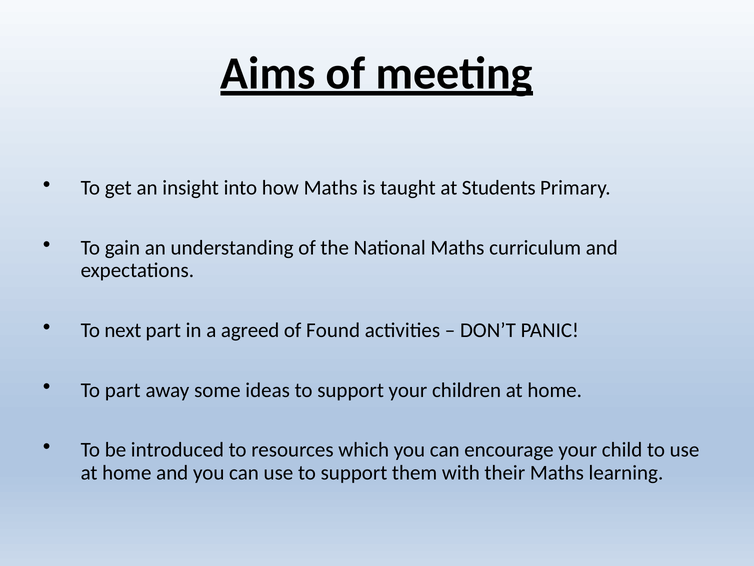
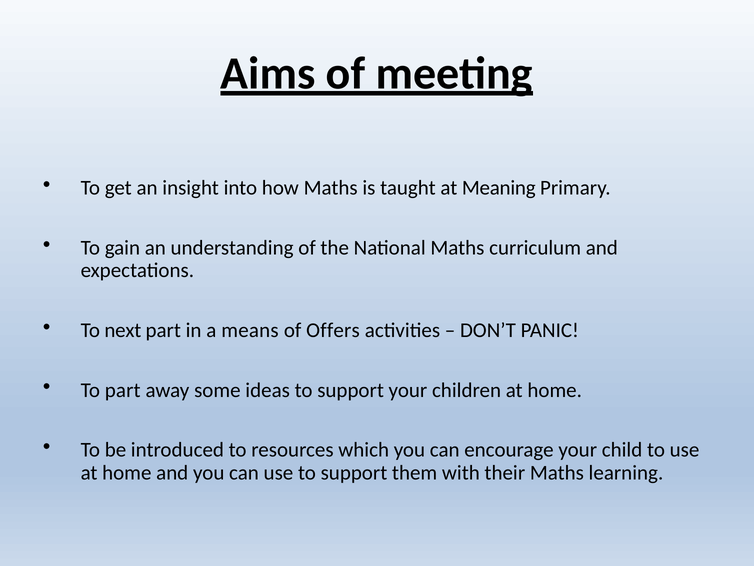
Students: Students -> Meaning
agreed: agreed -> means
Found: Found -> Offers
